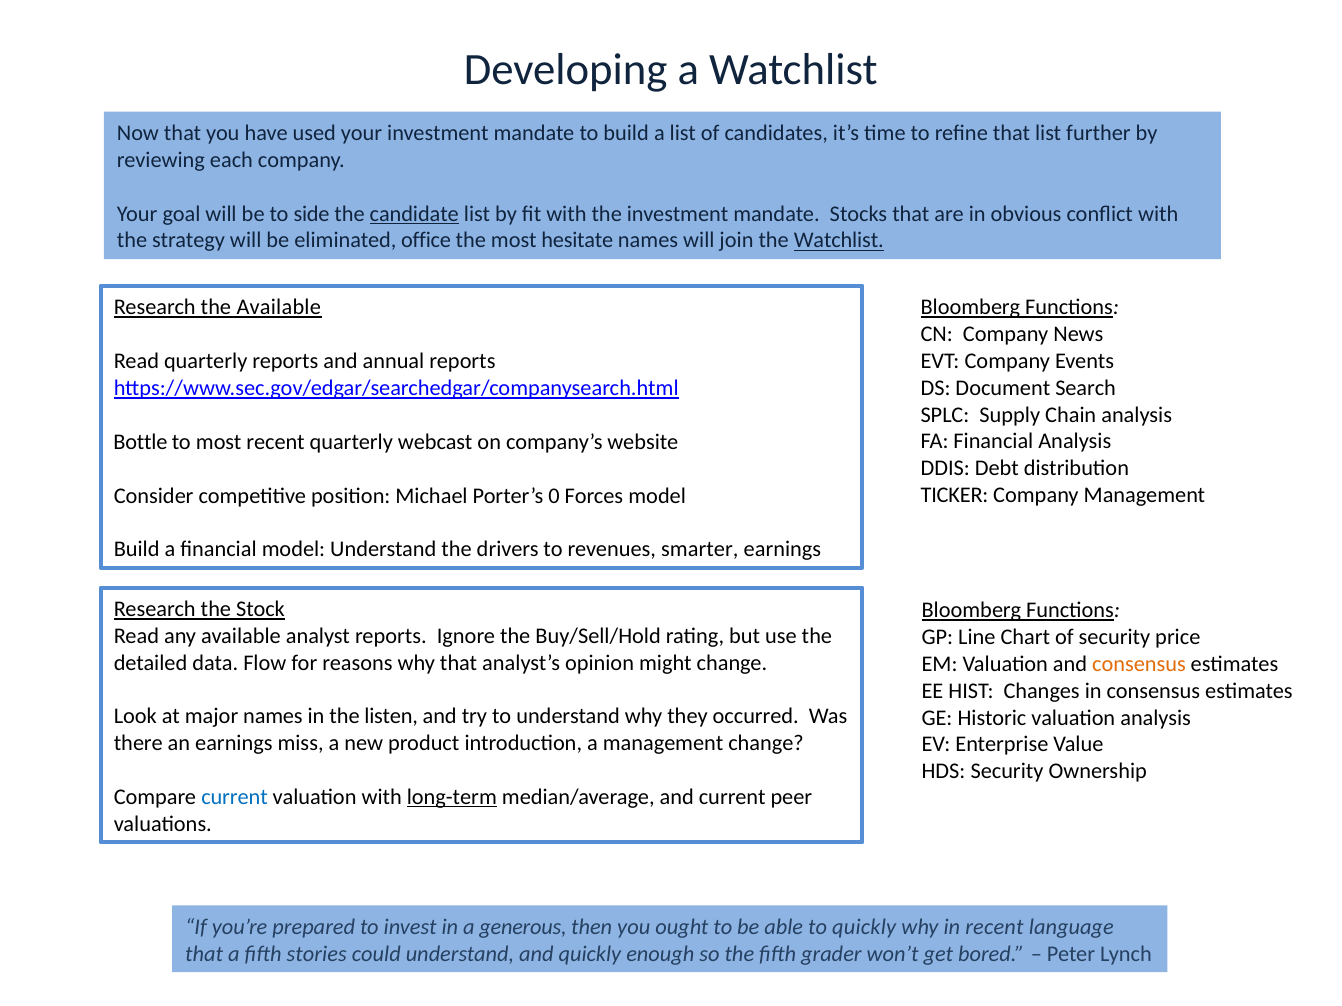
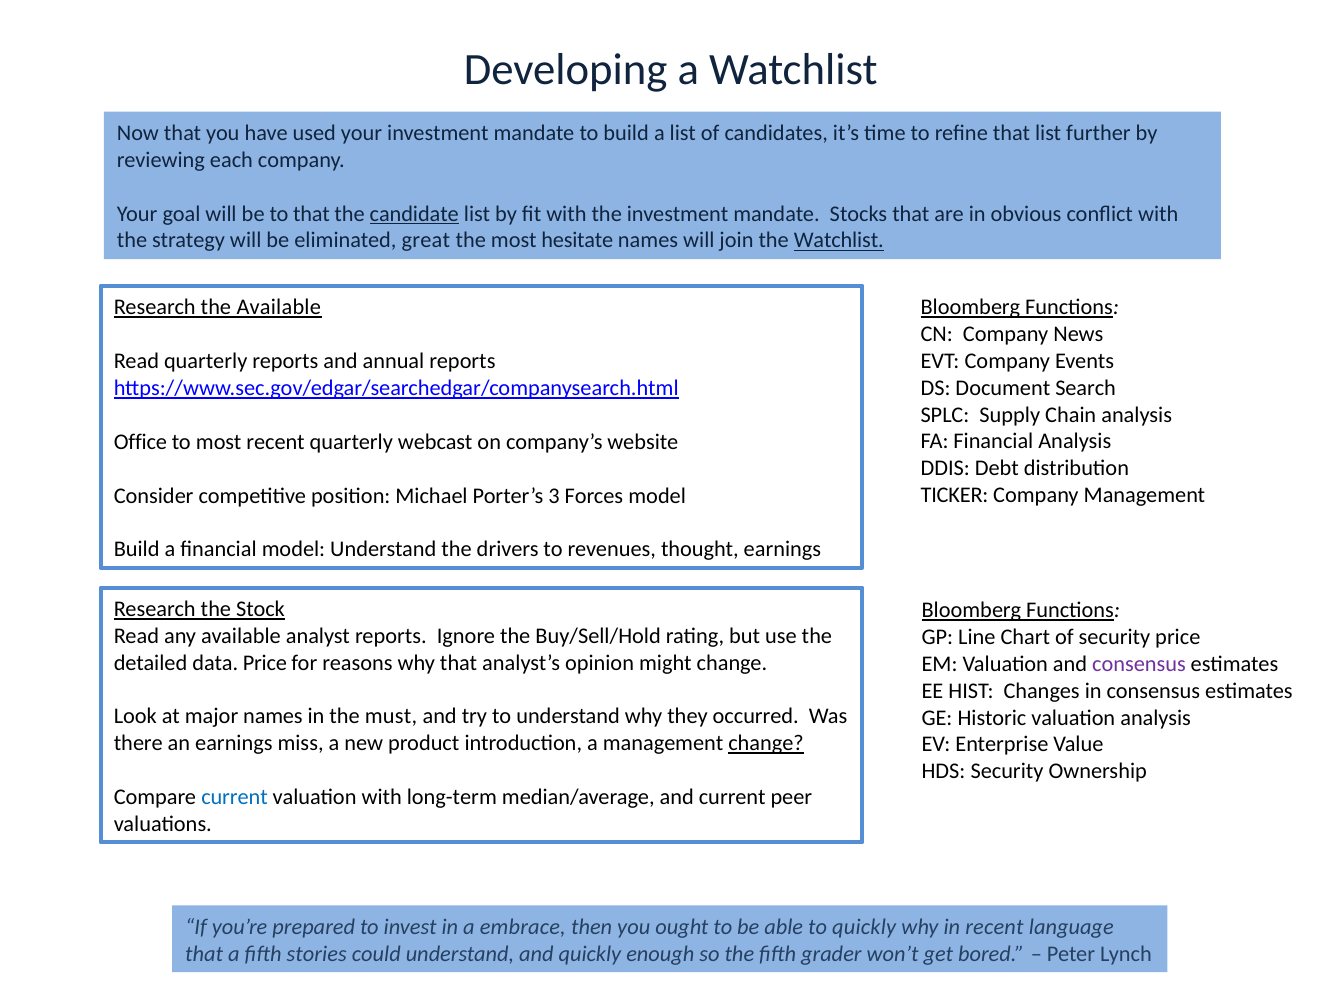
to side: side -> that
office: office -> great
Bottle: Bottle -> Office
0: 0 -> 3
smarter: smarter -> thought
data Flow: Flow -> Price
consensus at (1139, 664) colour: orange -> purple
listen: listen -> must
change at (766, 744) underline: none -> present
long-term underline: present -> none
generous: generous -> embrace
